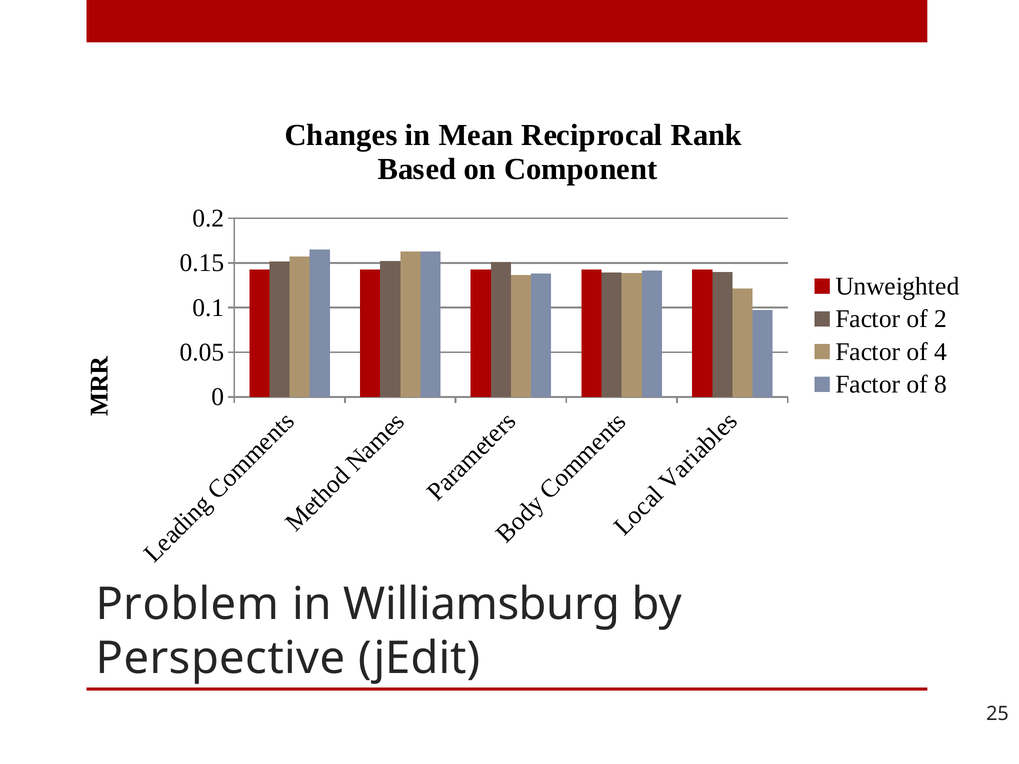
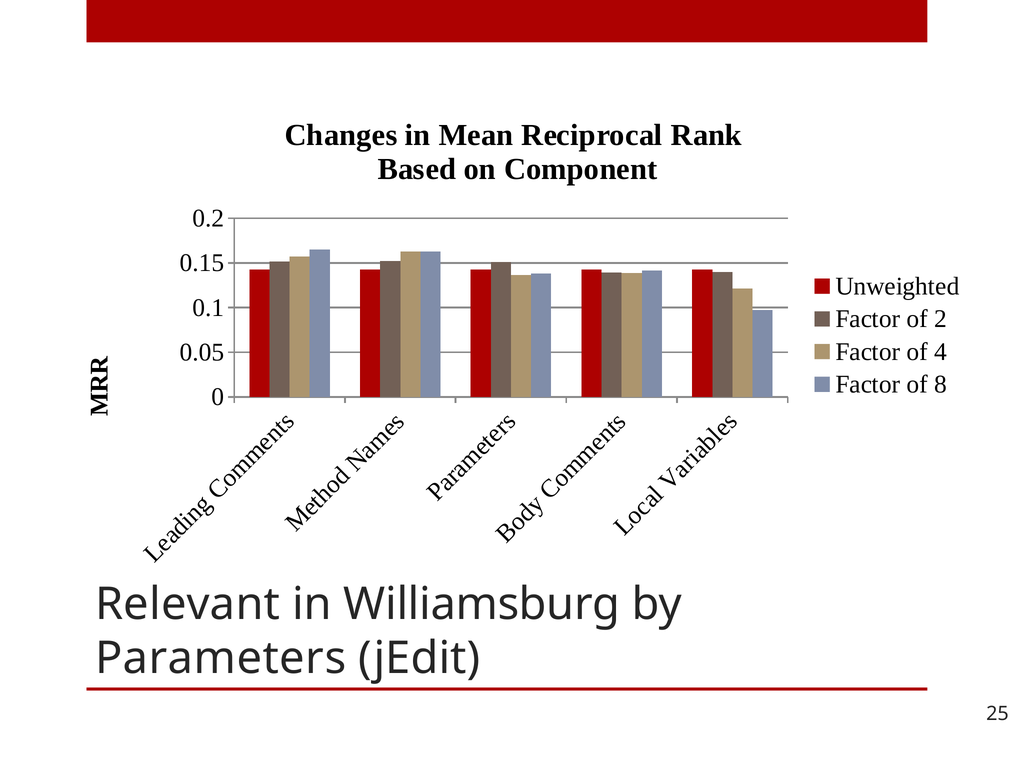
Problem: Problem -> Relevant
Perspective: Perspective -> Parameters
